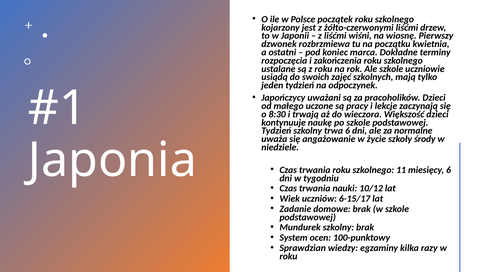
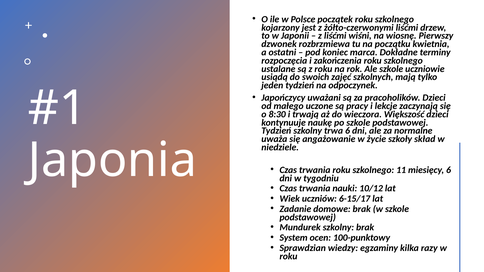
środy: środy -> skład
